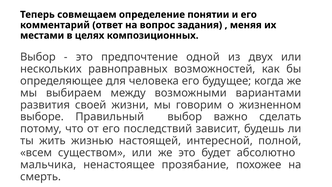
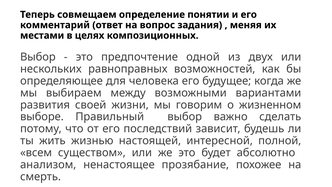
мальчика: мальчика -> анализом
